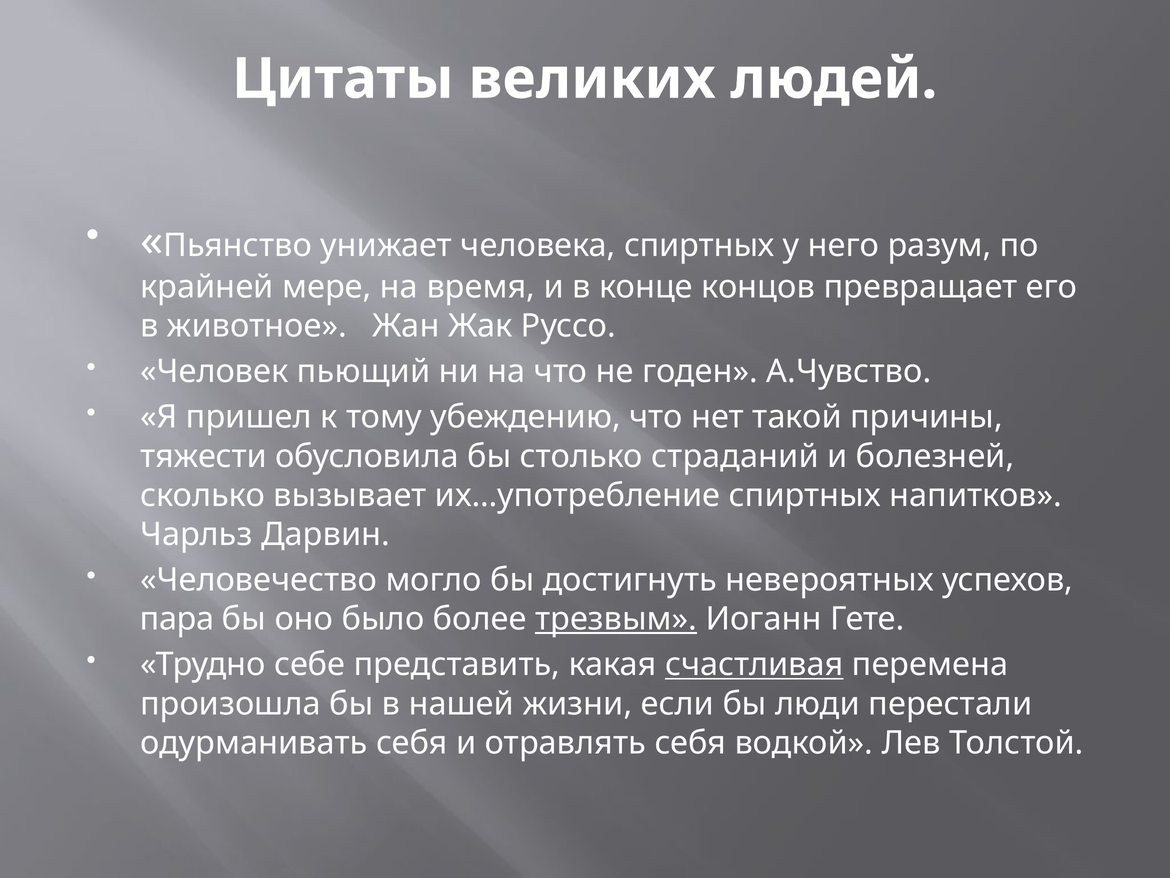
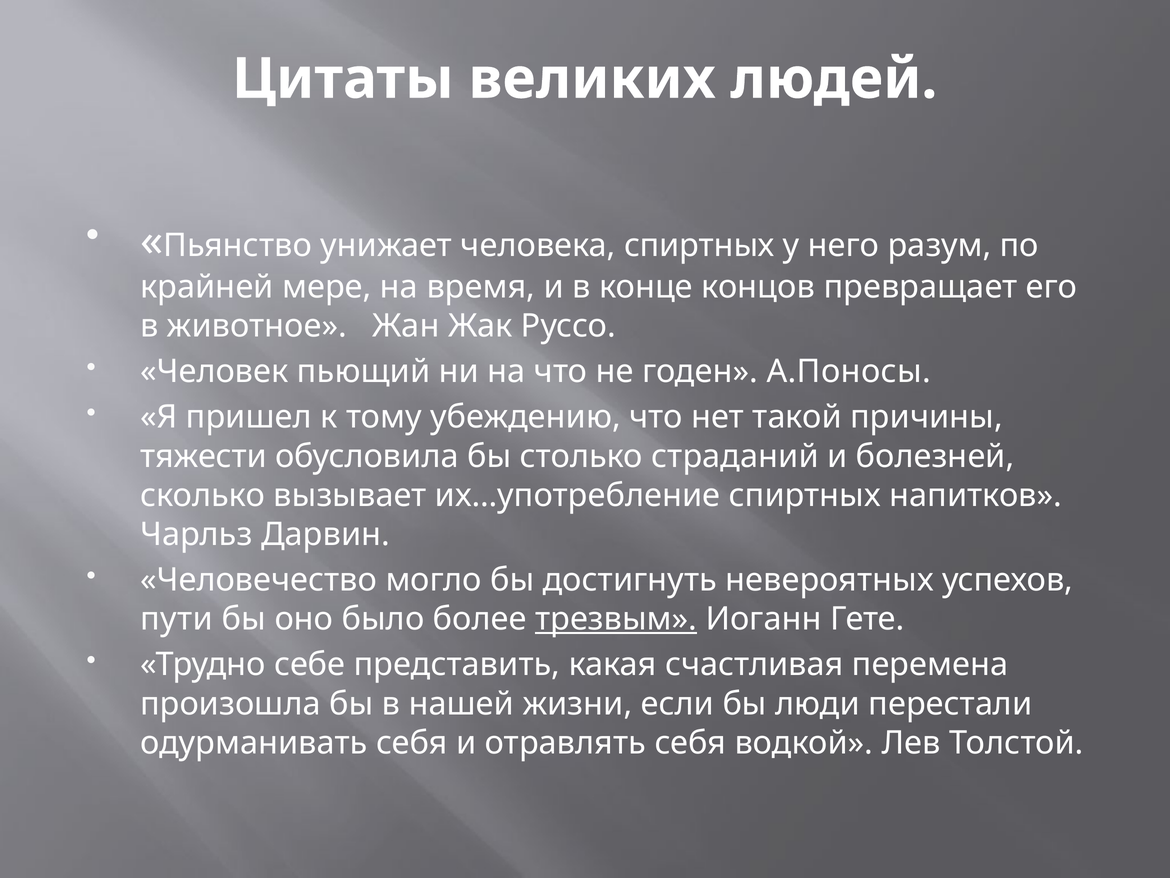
А.Чувство: А.Чувство -> А.Поносы
пара: пара -> пути
счастливая underline: present -> none
